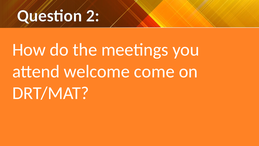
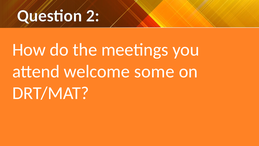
come: come -> some
